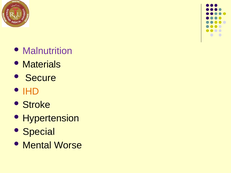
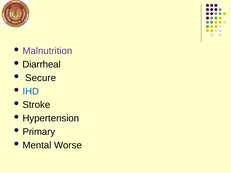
Materials: Materials -> Diarrheal
IHD colour: orange -> blue
Special: Special -> Primary
